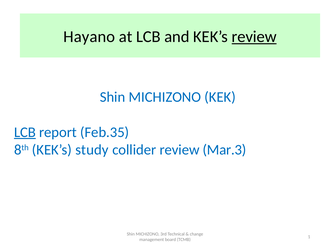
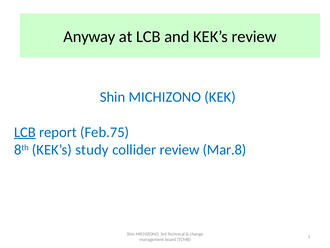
Hayano: Hayano -> Anyway
review at (254, 37) underline: present -> none
Feb.35: Feb.35 -> Feb.75
Mar.3: Mar.3 -> Mar.8
